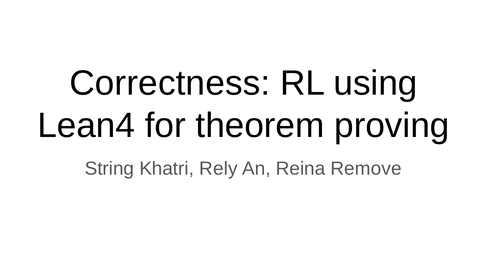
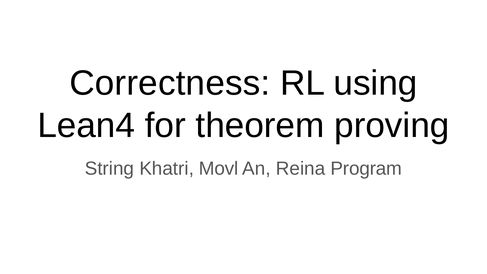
Rely: Rely -> Movl
Remove: Remove -> Program
